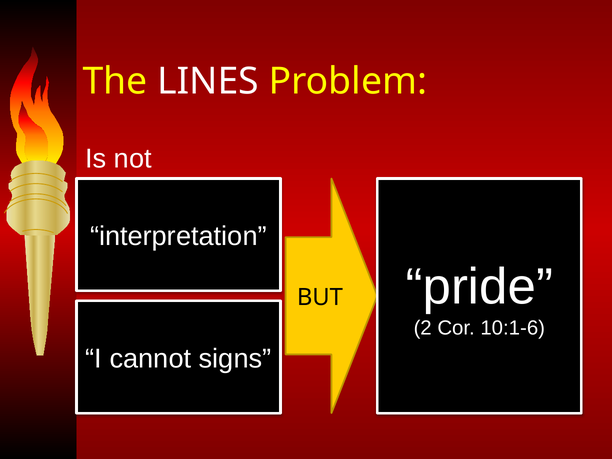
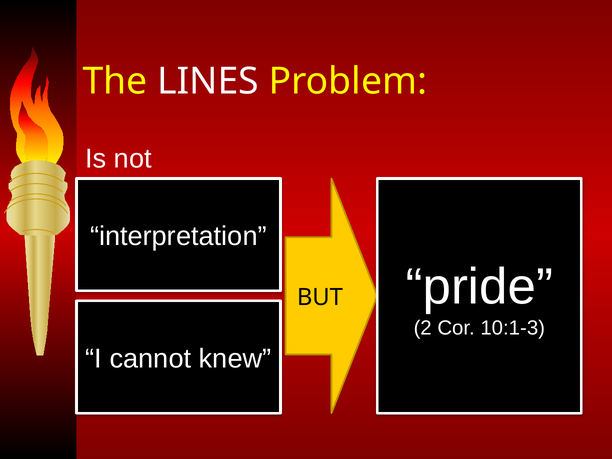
10:1-6: 10:1-6 -> 10:1-3
signs: signs -> knew
